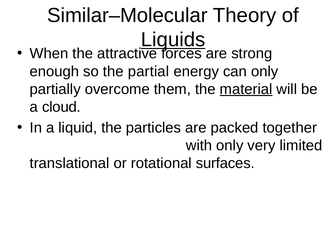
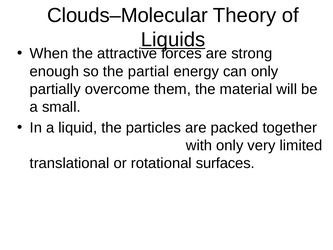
Similar–Molecular: Similar–Molecular -> Clouds–Molecular
material underline: present -> none
cloud: cloud -> small
